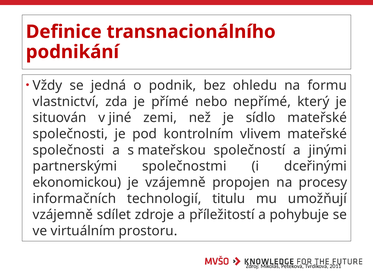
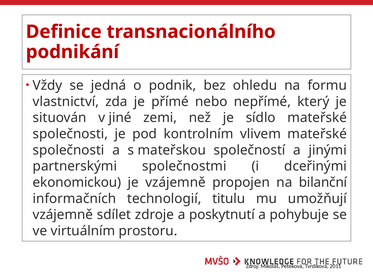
procesy: procesy -> bilanční
příležitostí: příležitostí -> poskytnutí
